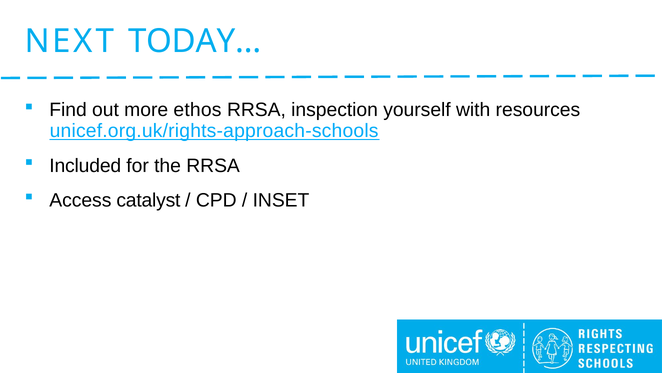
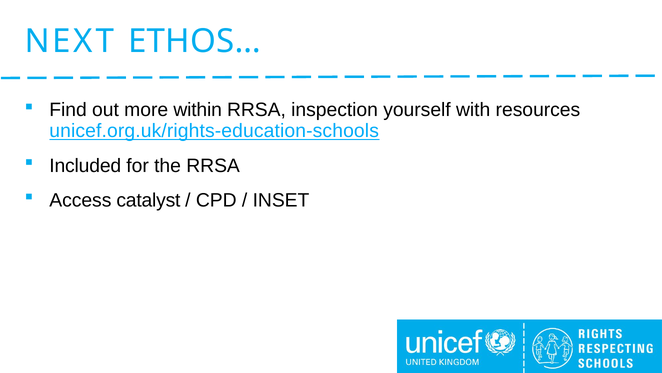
TODAY…: TODAY… -> ETHOS…
ethos: ethos -> within
unicef.org.uk/rights-approach-schools: unicef.org.uk/rights-approach-schools -> unicef.org.uk/rights-education-schools
